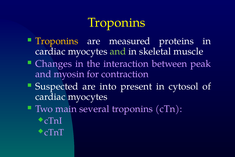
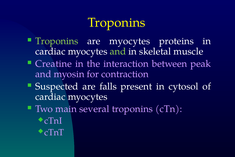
Troponins at (57, 41) colour: yellow -> light green
are measured: measured -> myocytes
Changes: Changes -> Creatine
into: into -> falls
